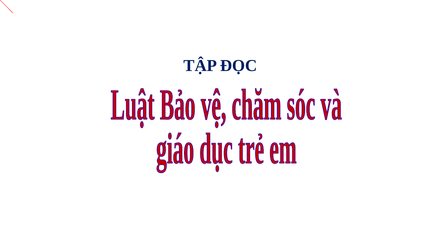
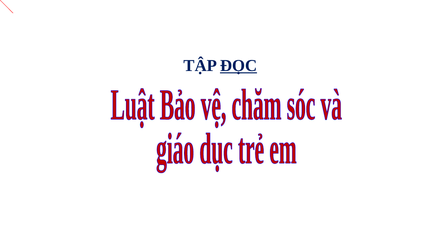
ĐỌC underline: none -> present
